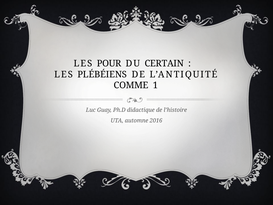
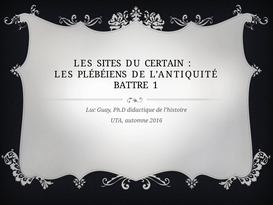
POUR: POUR -> SITES
COMME: COMME -> BATTRE
